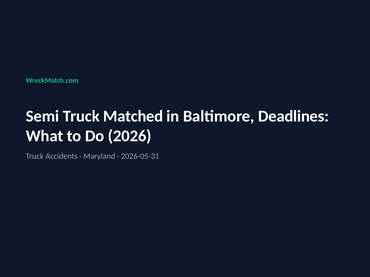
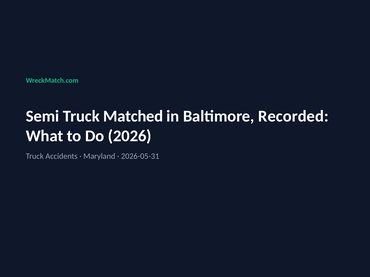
Deadlines: Deadlines -> Recorded
